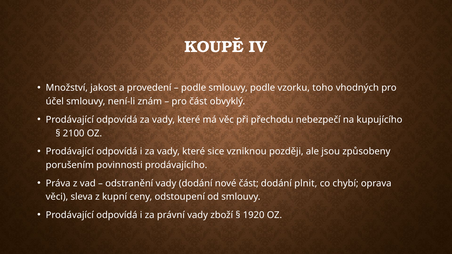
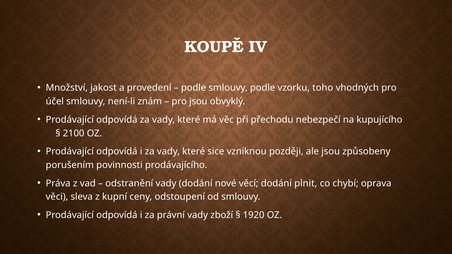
pro část: část -> jsou
nové část: část -> věcí
